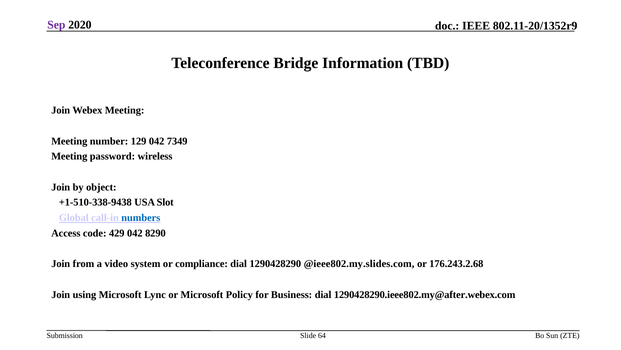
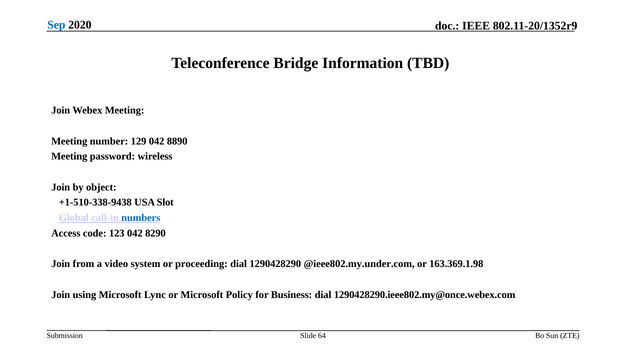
Sep colour: purple -> blue
7349: 7349 -> 8890
429: 429 -> 123
compliance: compliance -> proceeding
@ieee802.my.slides.com: @ieee802.my.slides.com -> @ieee802.my.under.com
176.243.2.68: 176.243.2.68 -> 163.369.1.98
1290428290.ieee802.my@after.webex.com: 1290428290.ieee802.my@after.webex.com -> 1290428290.ieee802.my@once.webex.com
